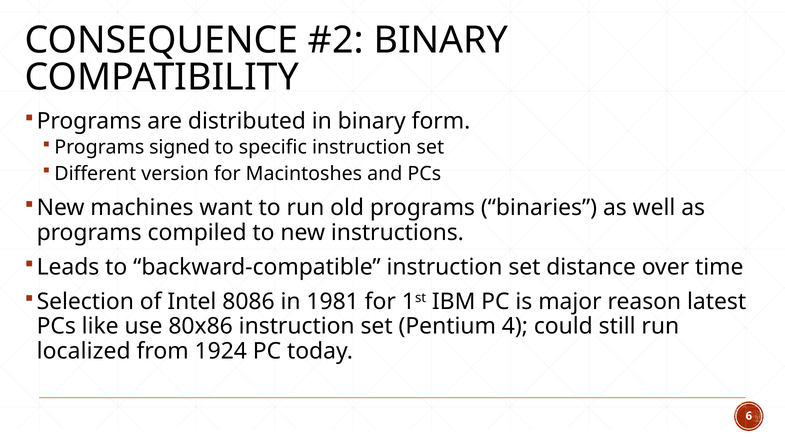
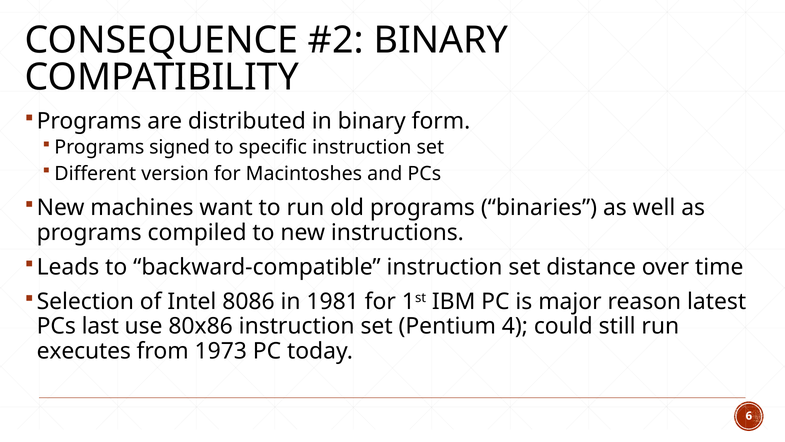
like: like -> last
localized: localized -> executes
1924: 1924 -> 1973
